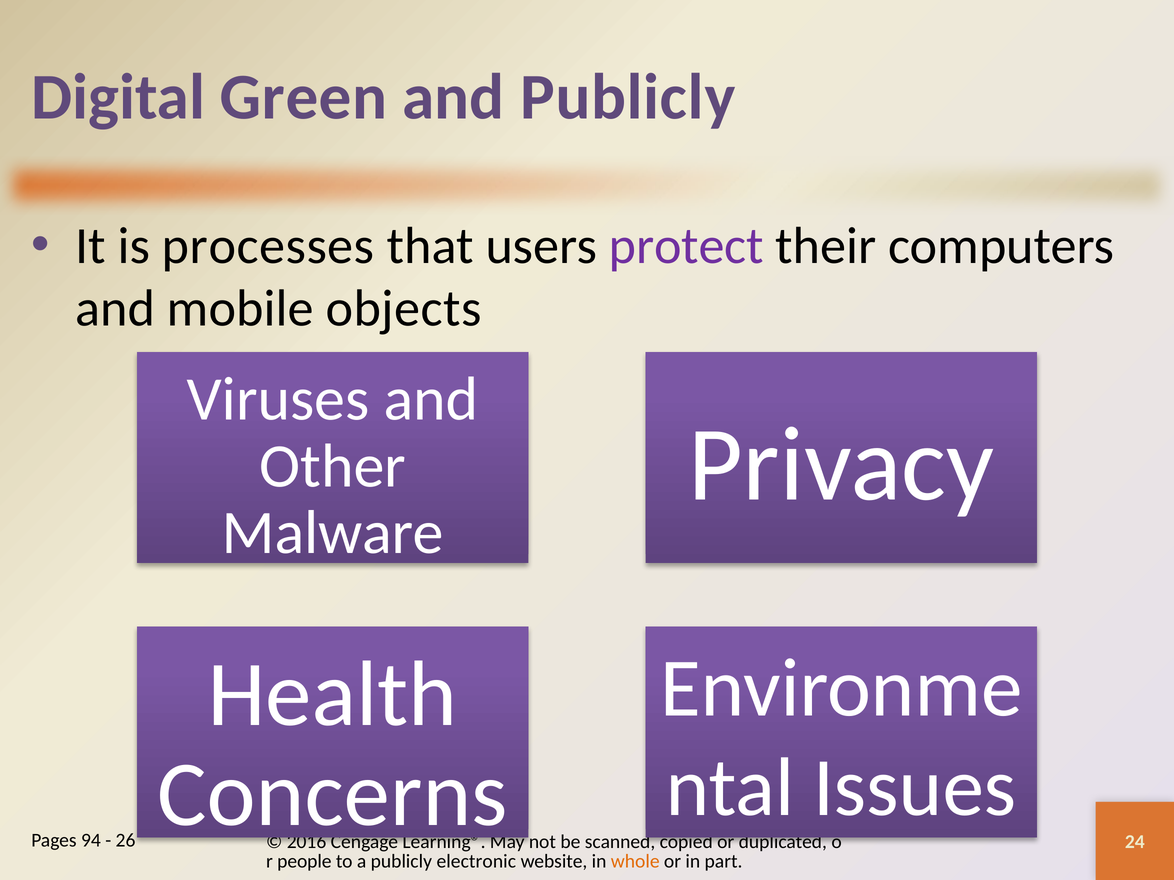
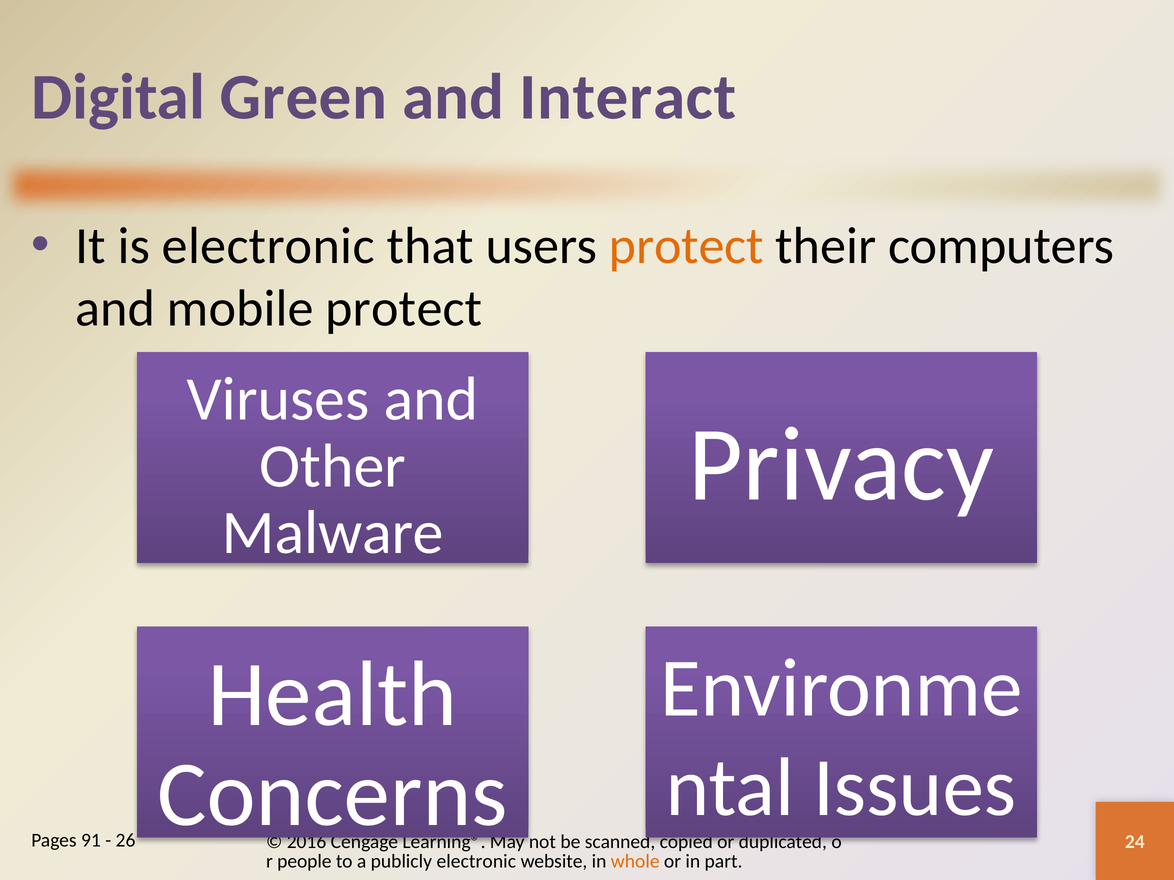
and Publicly: Publicly -> Interact
is processes: processes -> electronic
protect at (686, 246) colour: purple -> orange
mobile objects: objects -> protect
94: 94 -> 91
